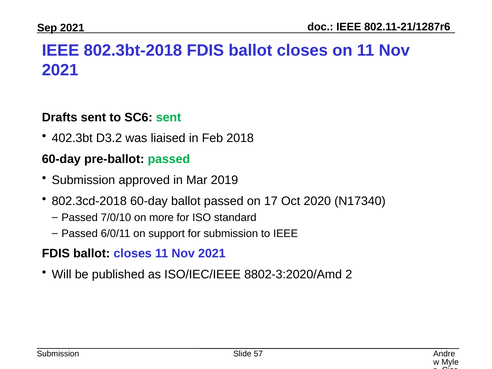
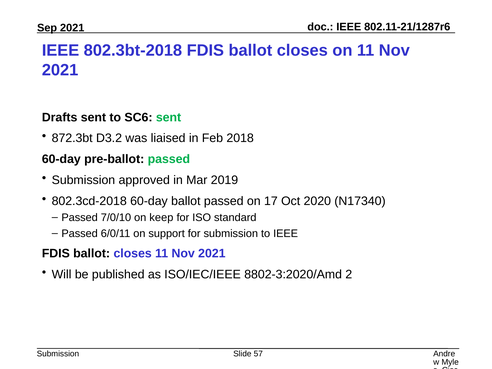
402.3bt: 402.3bt -> 872.3bt
more: more -> keep
